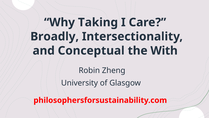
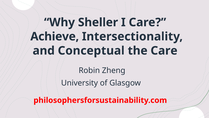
Taking: Taking -> Sheller
Broadly: Broadly -> Achieve
the With: With -> Care
